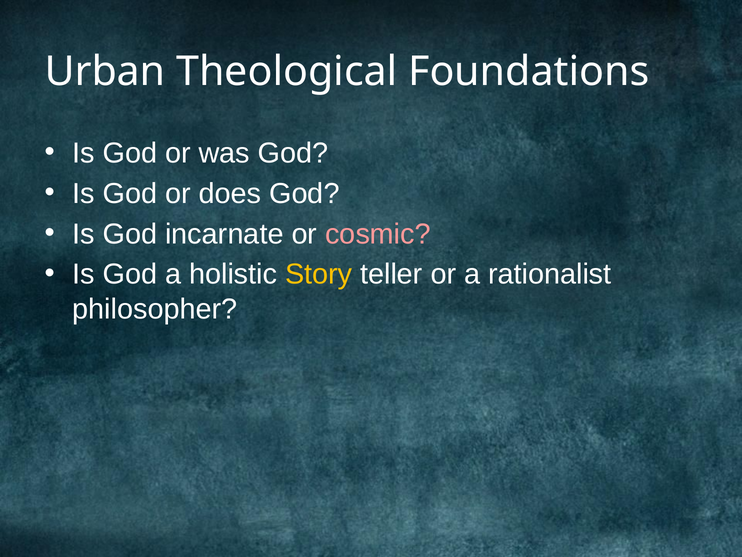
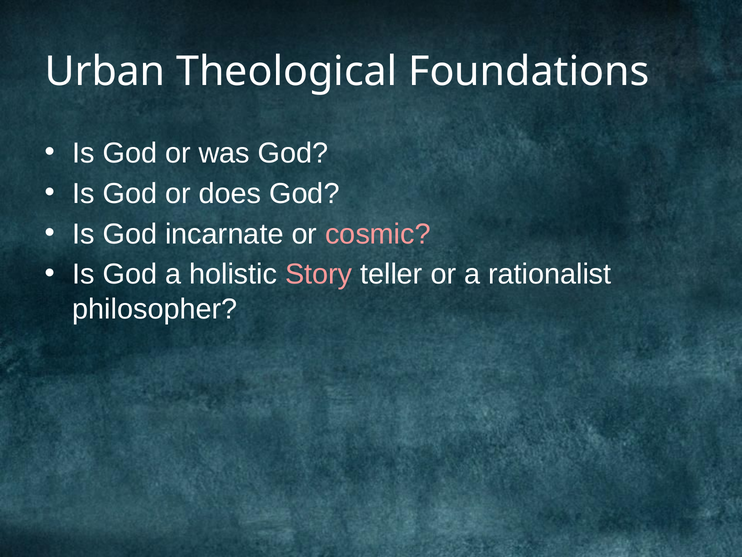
Story colour: yellow -> pink
